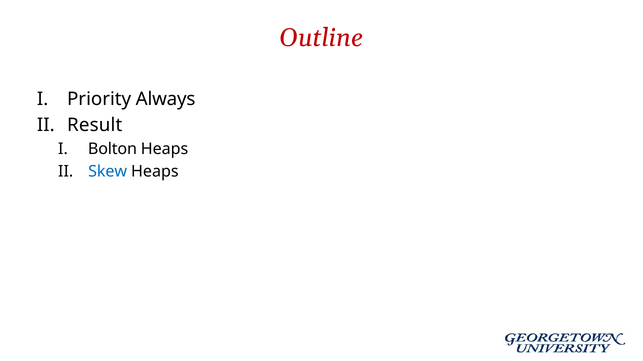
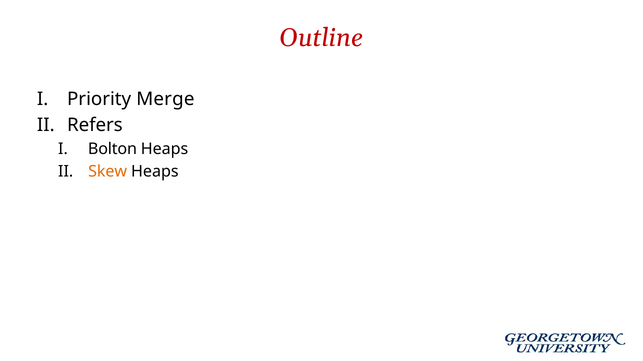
Always: Always -> Merge
Result: Result -> Refers
Skew colour: blue -> orange
